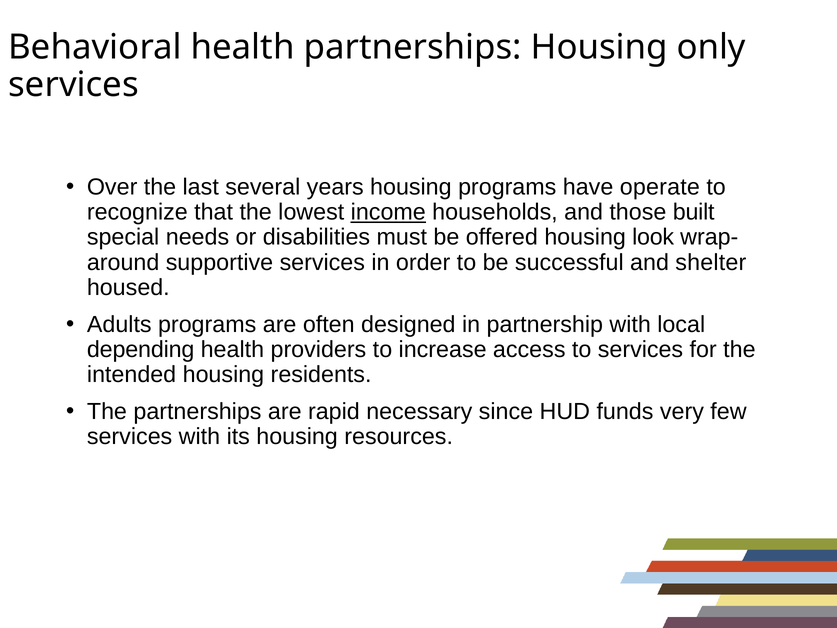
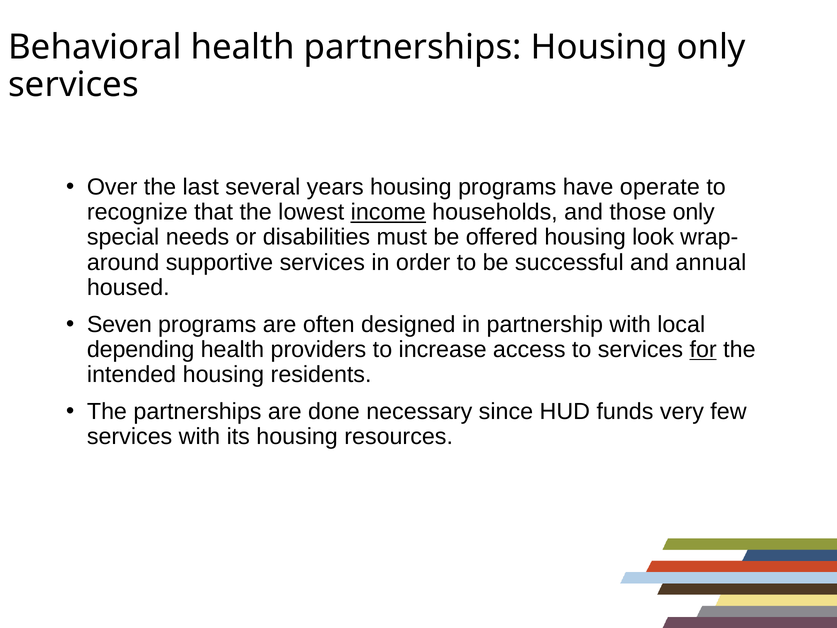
those built: built -> only
shelter: shelter -> annual
Adults: Adults -> Seven
for underline: none -> present
rapid: rapid -> done
